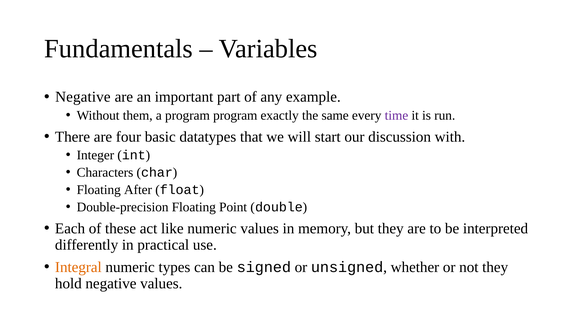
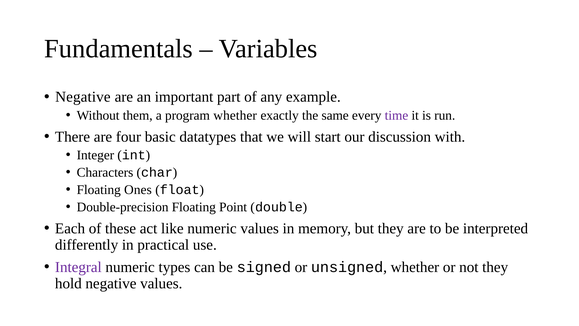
program program: program -> whether
After: After -> Ones
Integral colour: orange -> purple
